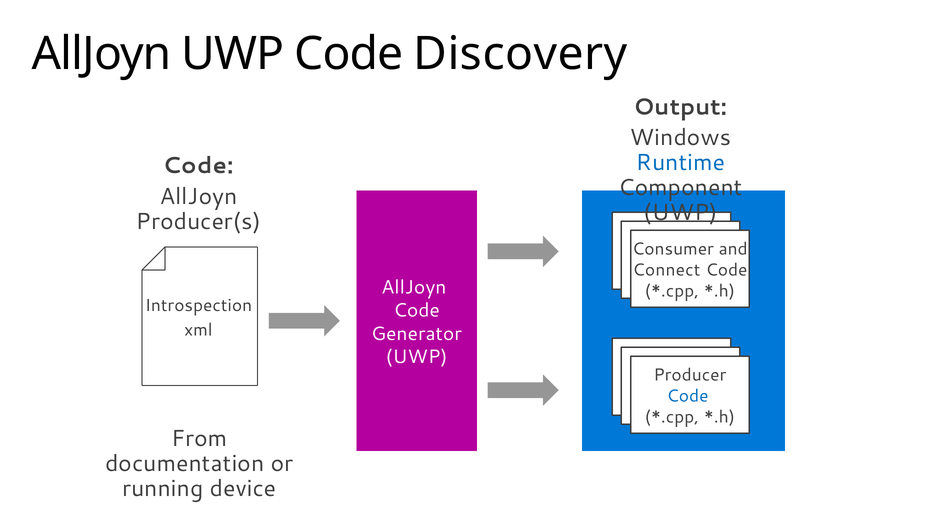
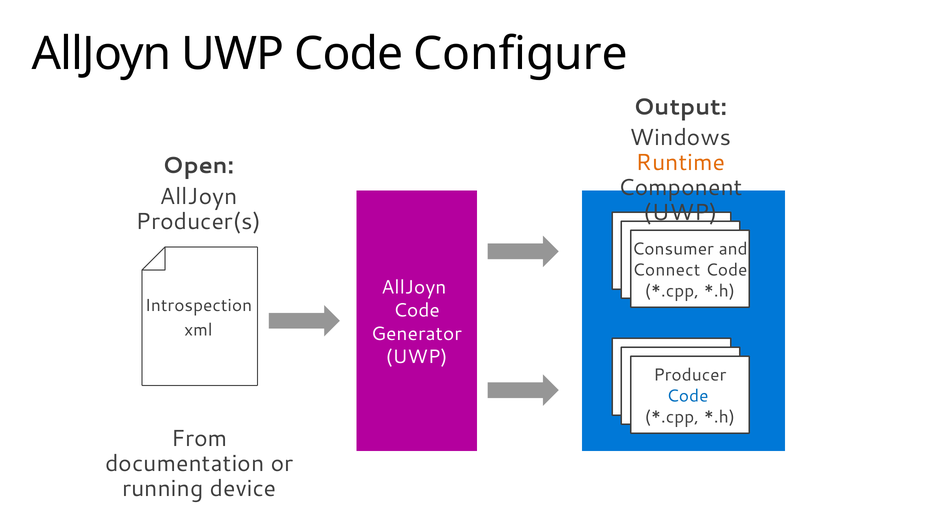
Discovery: Discovery -> Configure
Runtime colour: blue -> orange
Code at (198, 166): Code -> Open
